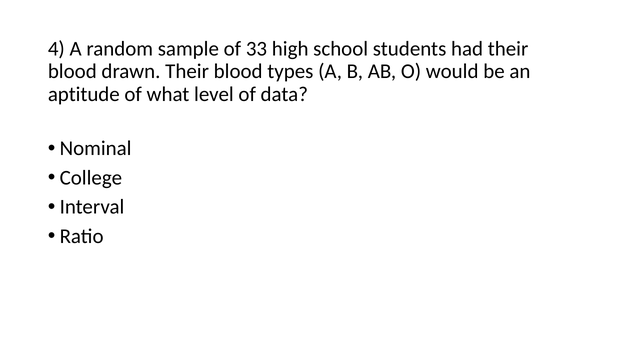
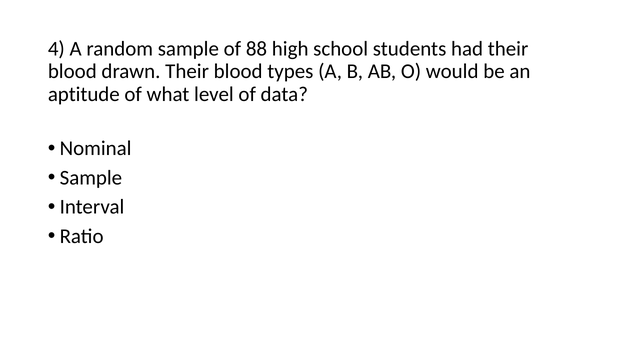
33: 33 -> 88
College at (91, 177): College -> Sample
